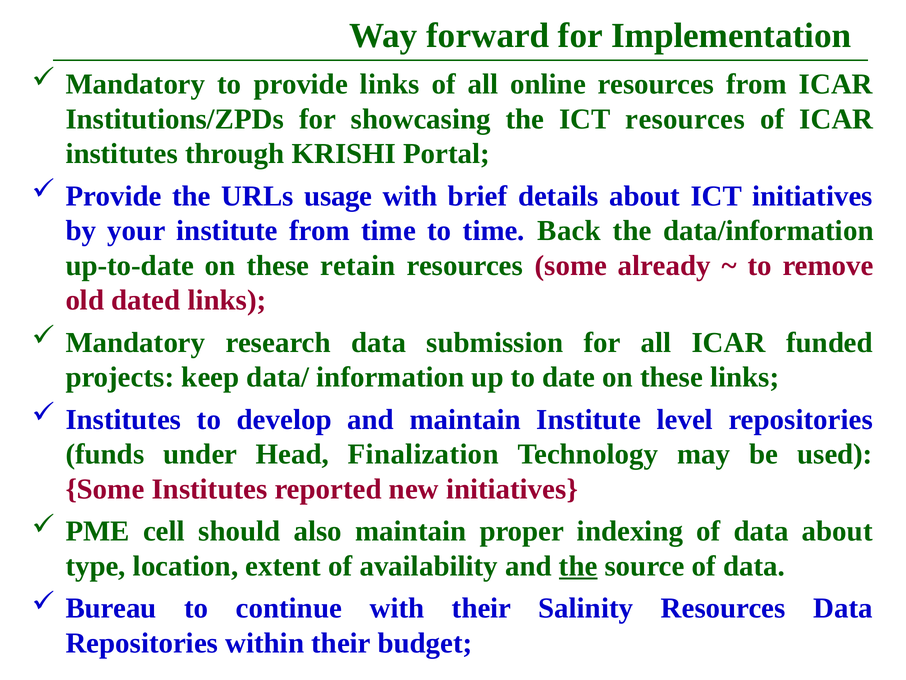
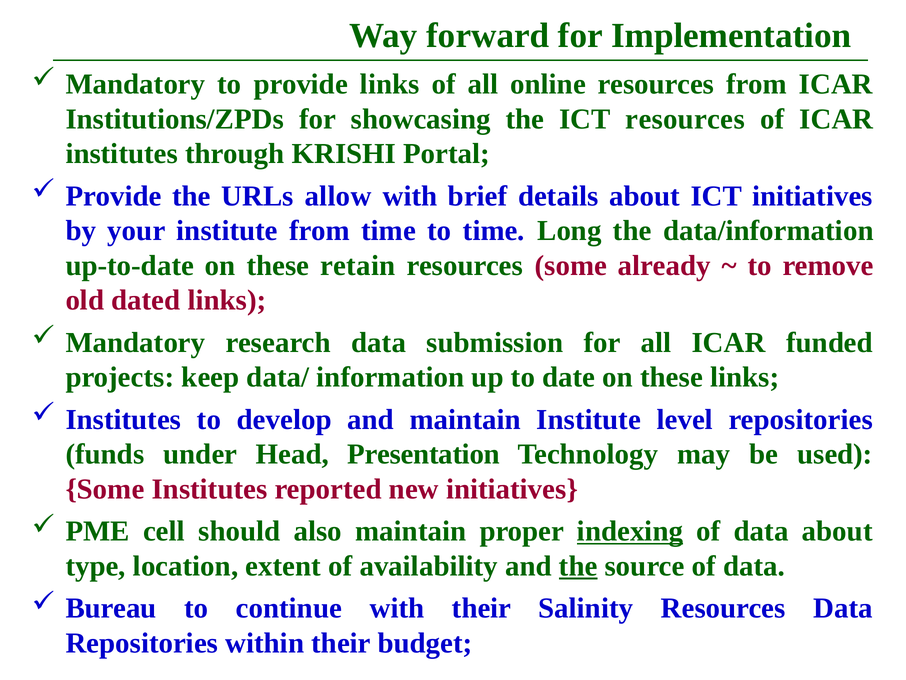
usage: usage -> allow
Back: Back -> Long
Finalization: Finalization -> Presentation
indexing underline: none -> present
